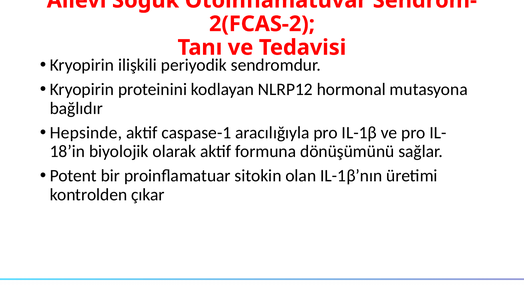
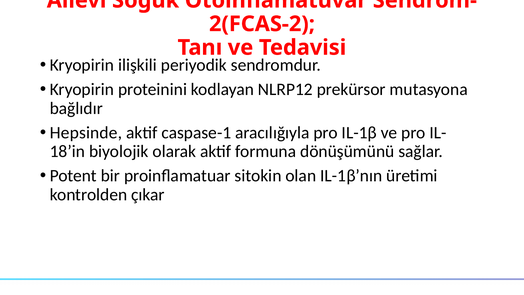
hormonal: hormonal -> prekürsor
